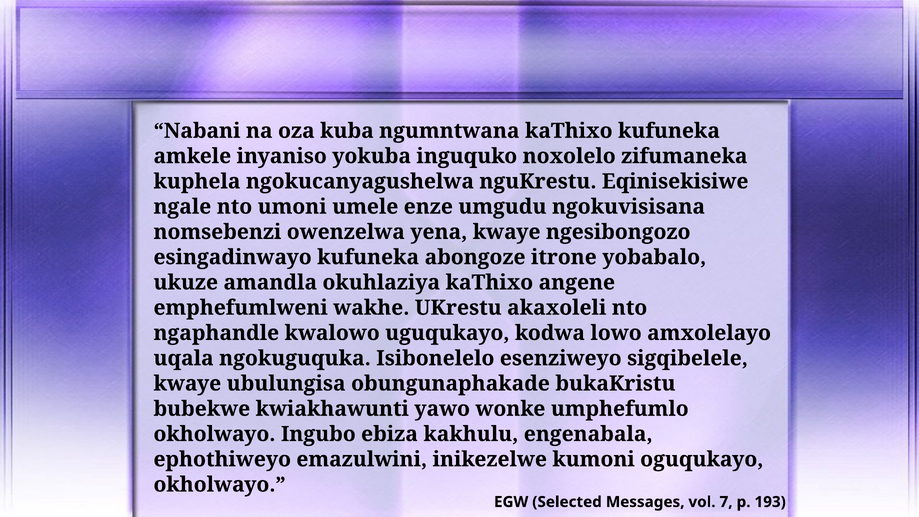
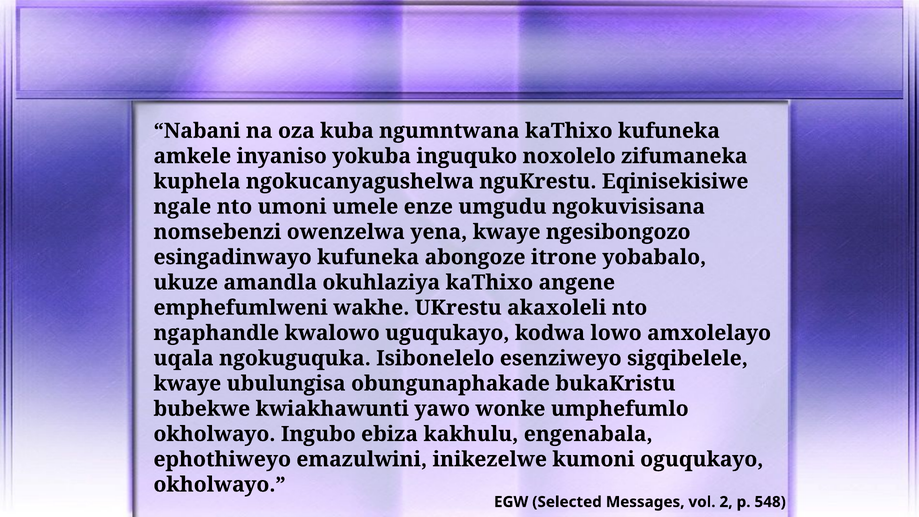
7: 7 -> 2
193: 193 -> 548
